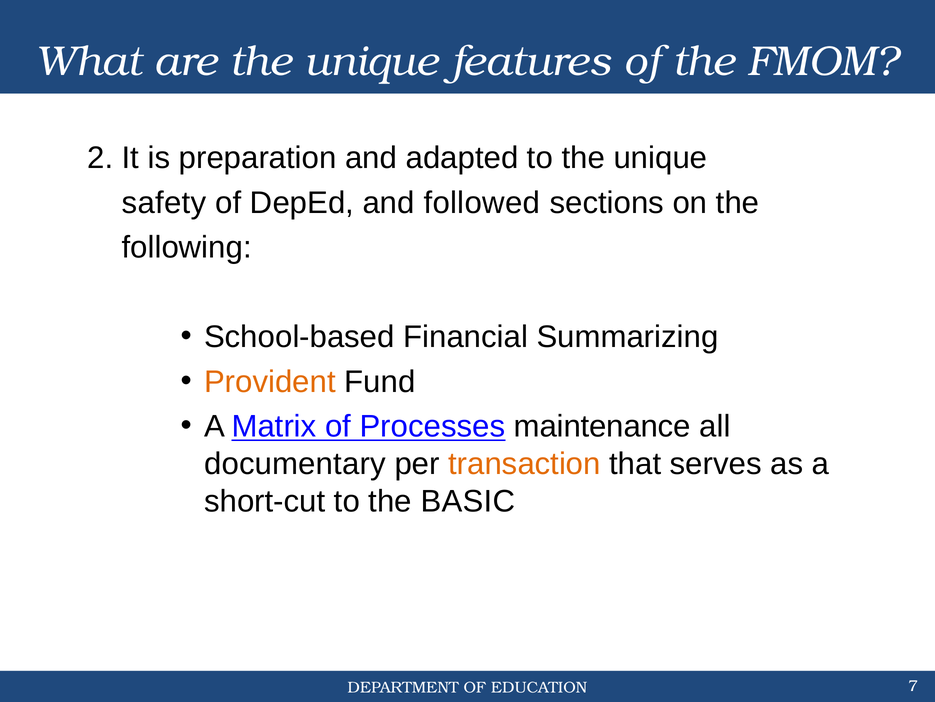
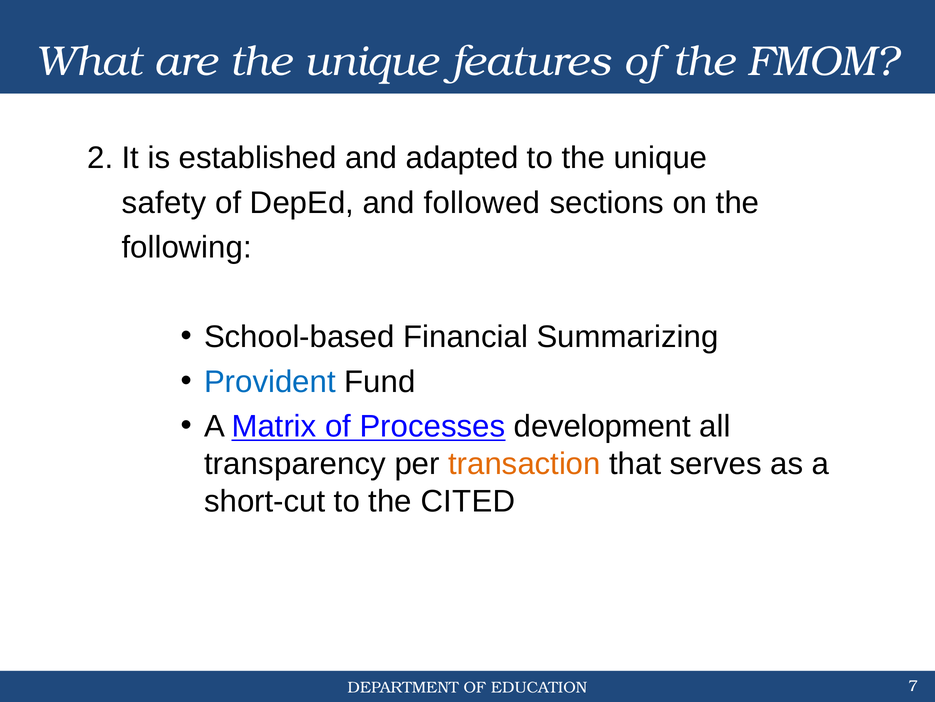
preparation: preparation -> established
Provident colour: orange -> blue
maintenance: maintenance -> development
documentary: documentary -> transparency
BASIC: BASIC -> CITED
